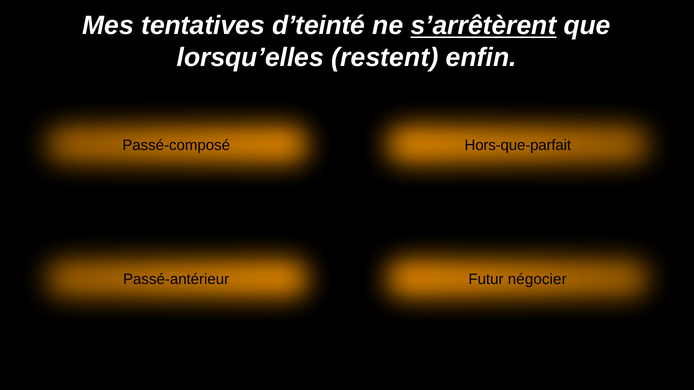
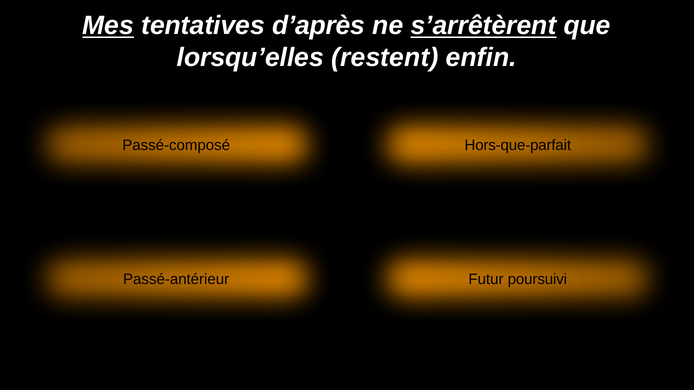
Mes underline: none -> present
d’teinté: d’teinté -> d’après
négocier: négocier -> poursuivi
